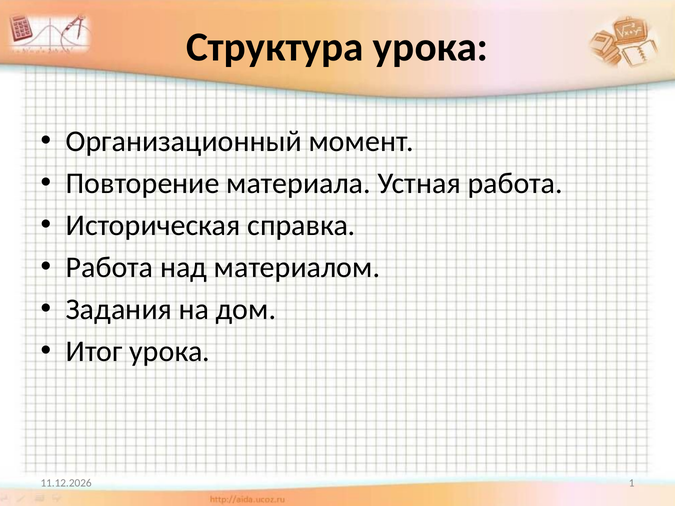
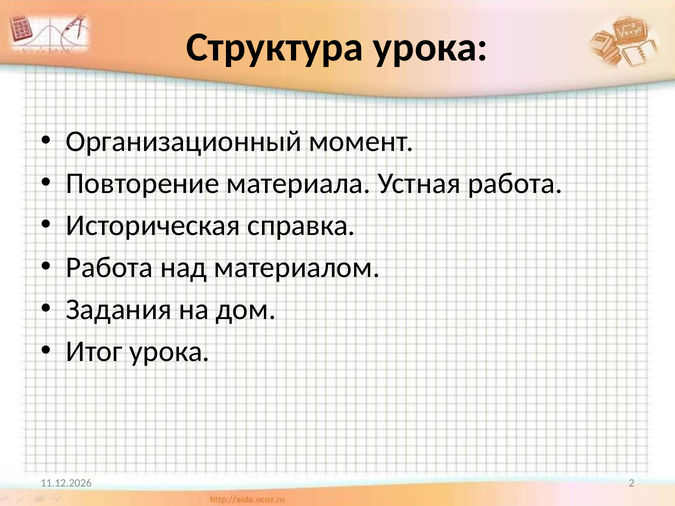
1: 1 -> 2
